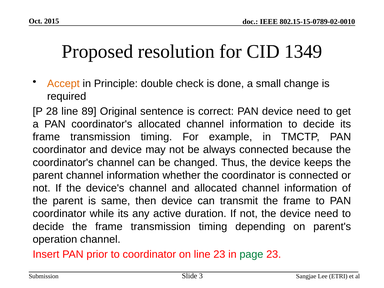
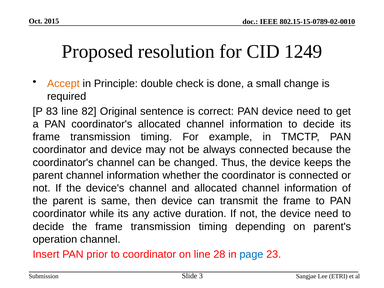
1349: 1349 -> 1249
28: 28 -> 83
89: 89 -> 82
line 23: 23 -> 28
page colour: green -> blue
